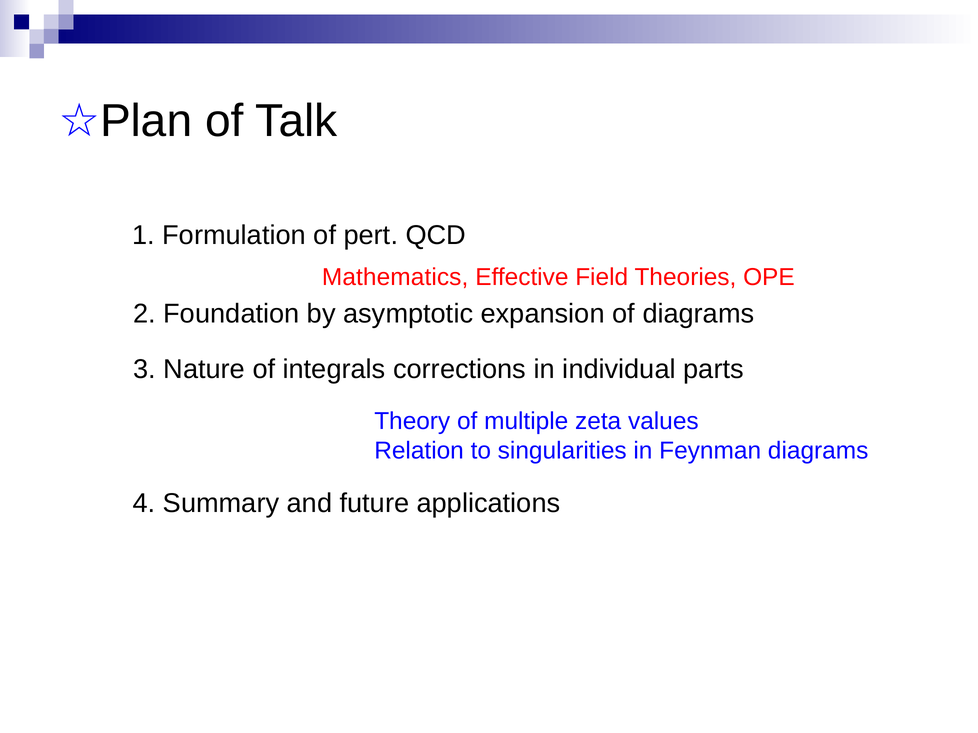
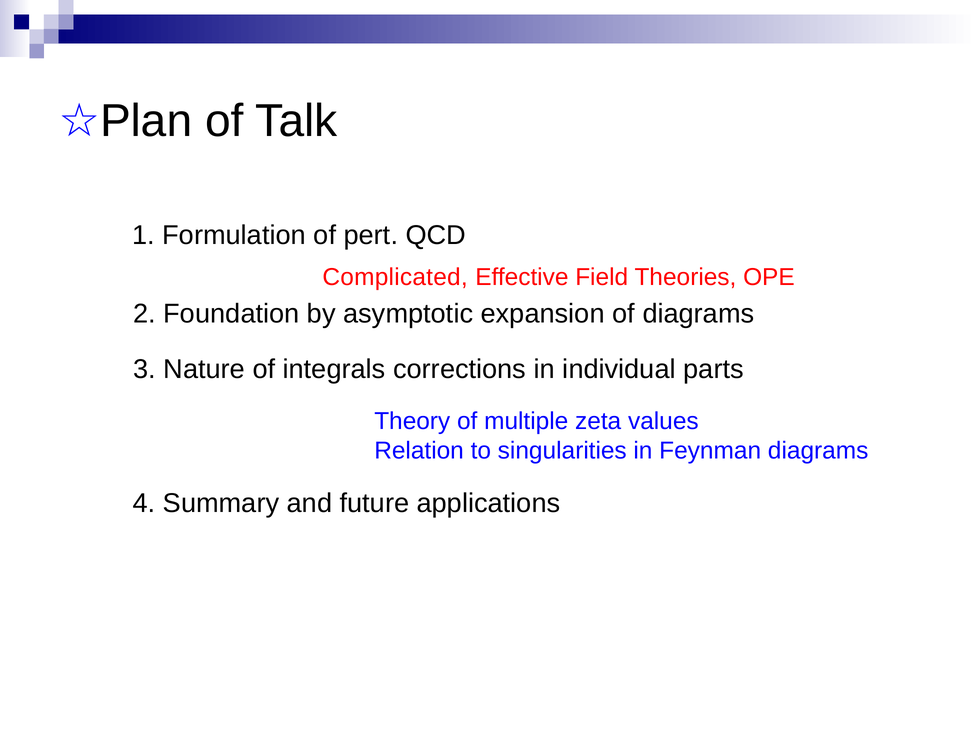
Mathematics: Mathematics -> Complicated
